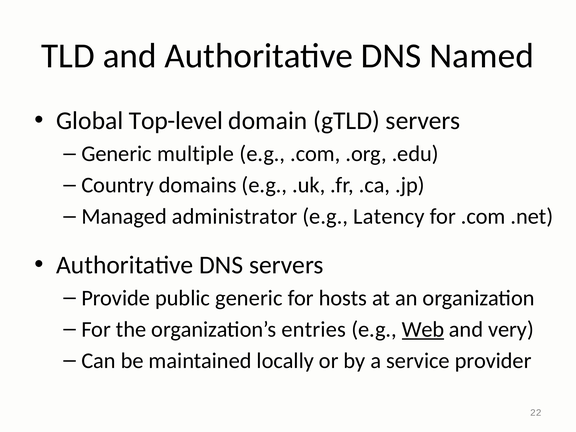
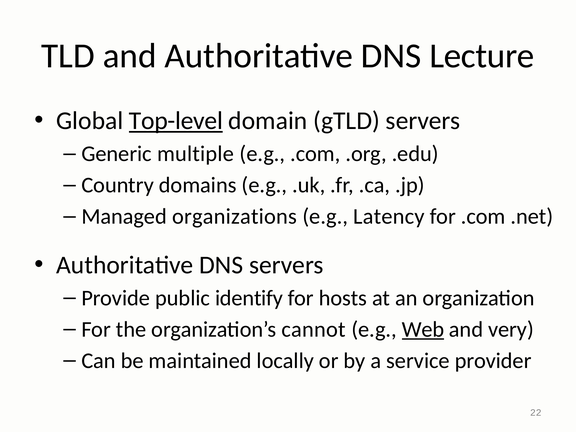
Named: Named -> Lecture
Top-level underline: none -> present
administrator: administrator -> organizations
public generic: generic -> identify
entries: entries -> cannot
